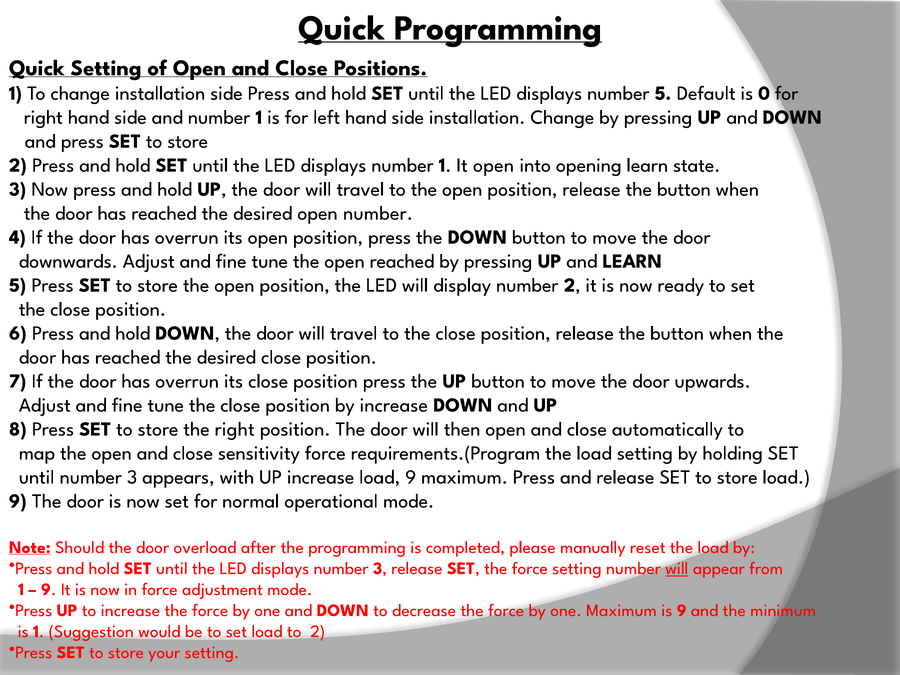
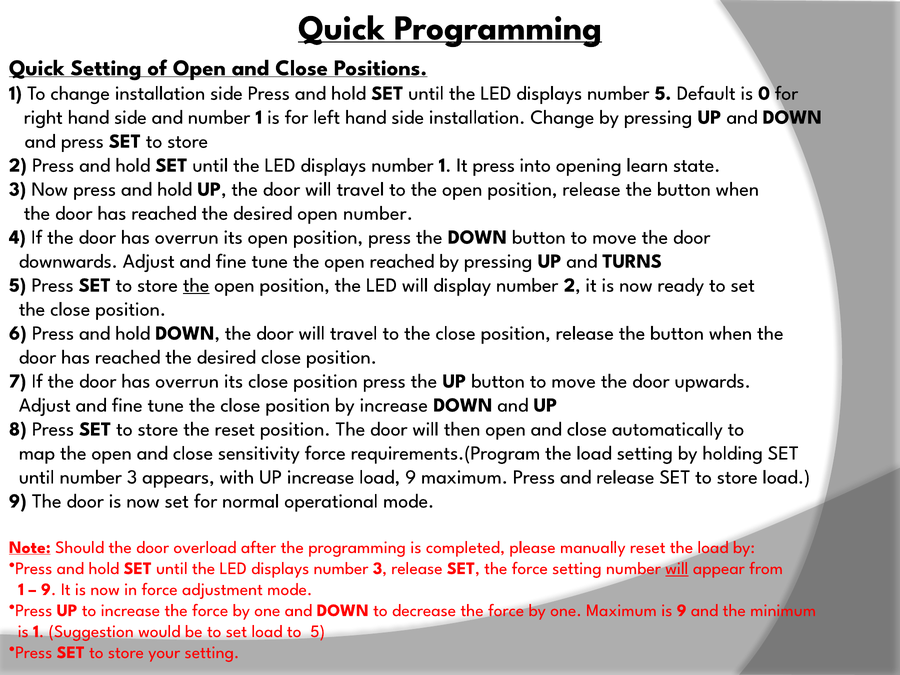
It open: open -> press
and LEARN: LEARN -> TURNS
the at (196, 285) underline: none -> present
the right: right -> reset
to 2: 2 -> 5
